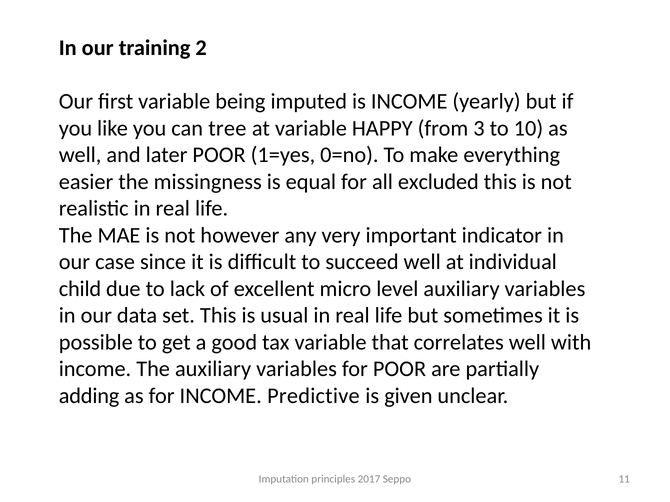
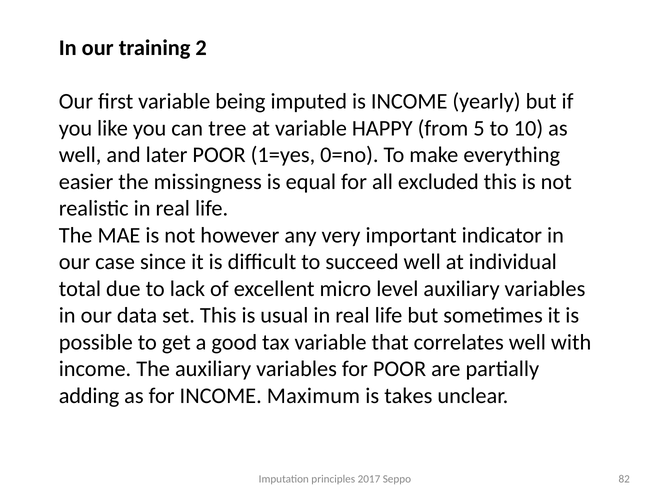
3: 3 -> 5
child: child -> total
Predictive: Predictive -> Maximum
given: given -> takes
11: 11 -> 82
